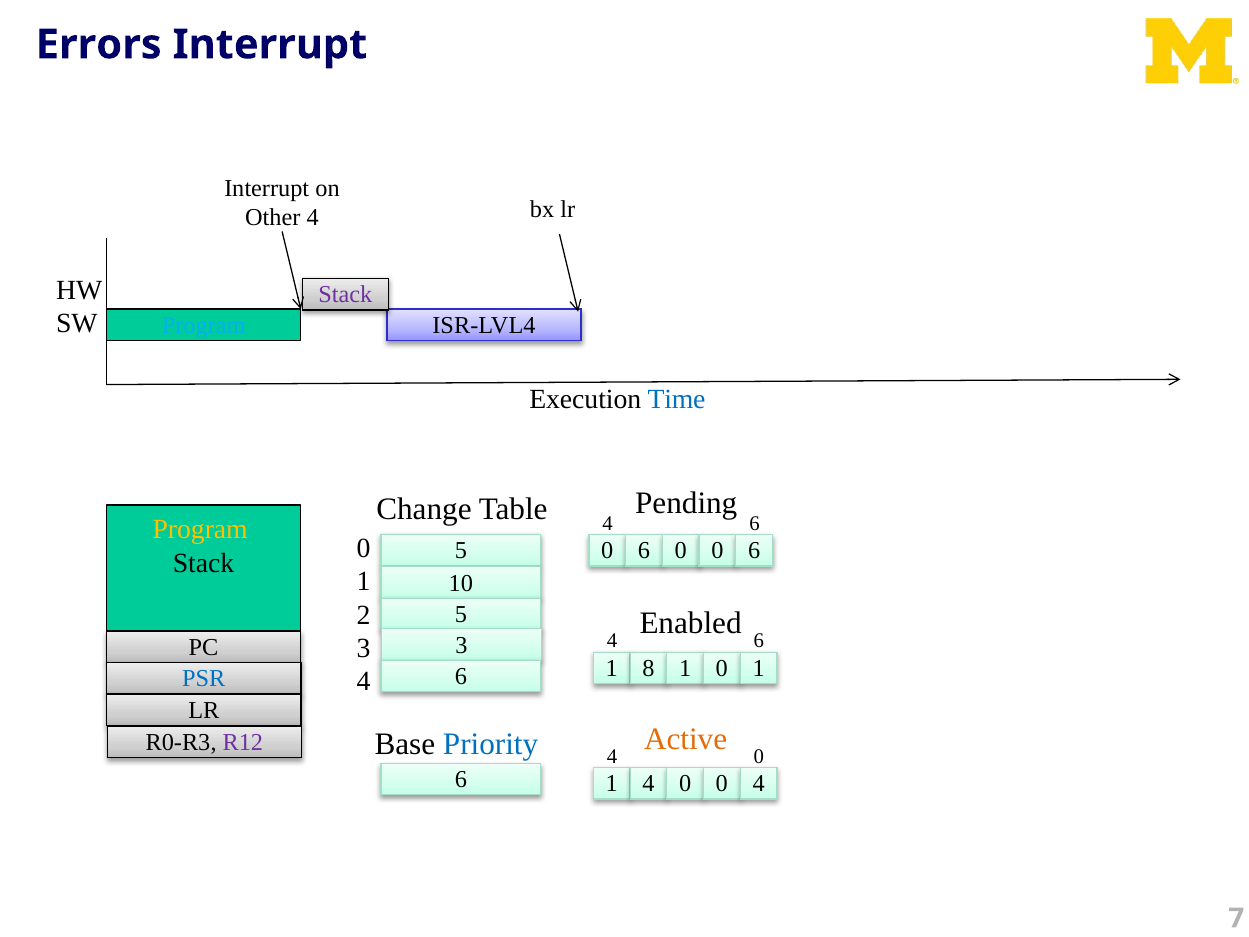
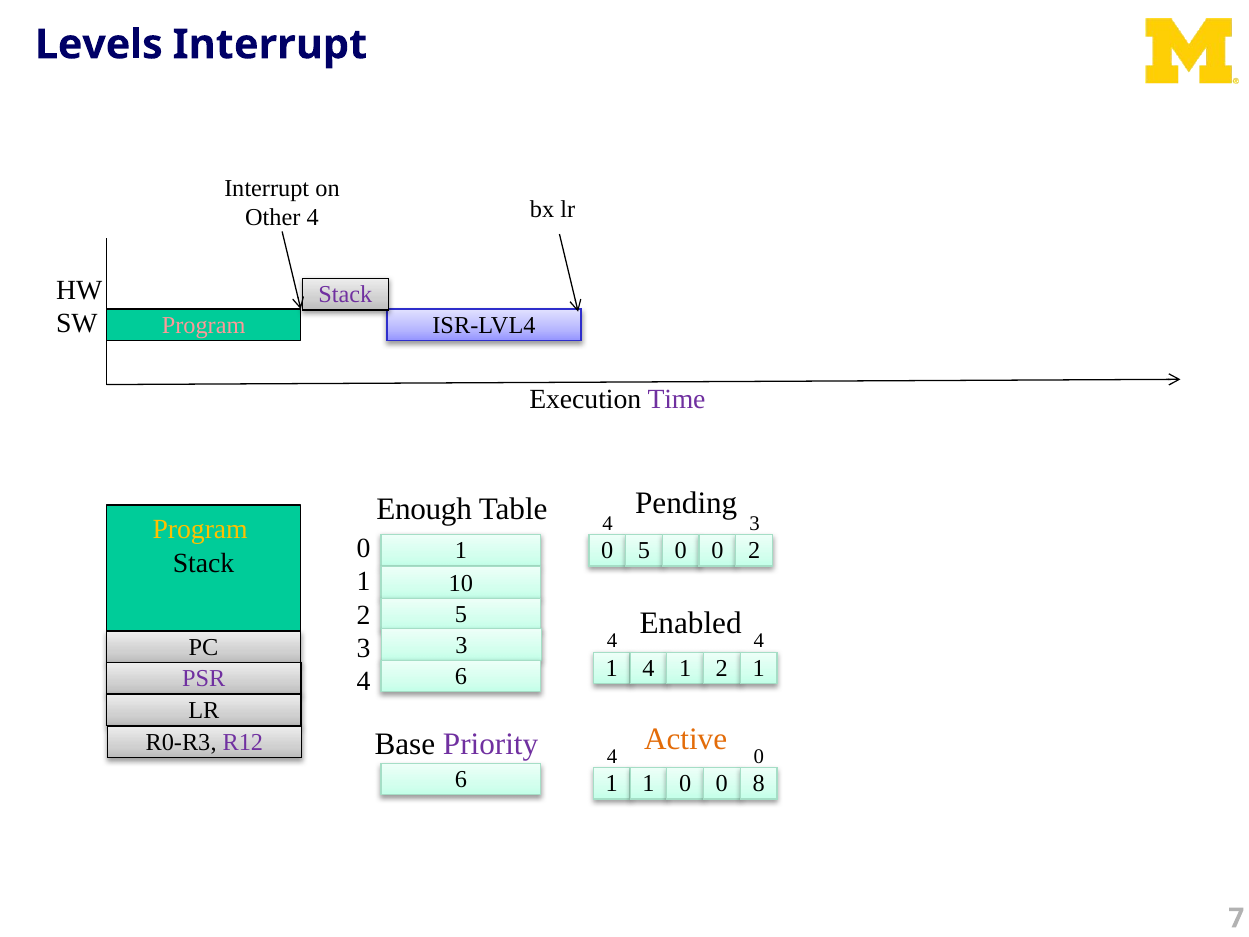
Errors: Errors -> Levels
Program at (204, 325) colour: light blue -> pink
Time colour: blue -> purple
Change: Change -> Enough
6 at (755, 523): 6 -> 3
6 at (644, 551): 6 -> 5
0 0 6: 6 -> 2
Stack 5: 5 -> 1
6 at (759, 641): 6 -> 4
8 at (648, 668): 8 -> 4
0 at (722, 668): 0 -> 2
PSR colour: blue -> purple
Priority colour: blue -> purple
4 at (648, 784): 4 -> 1
0 4: 4 -> 8
